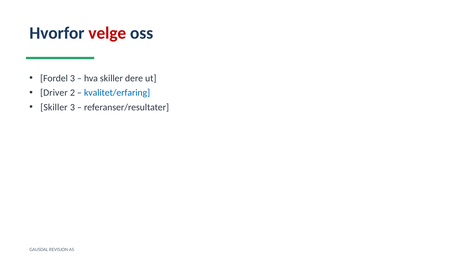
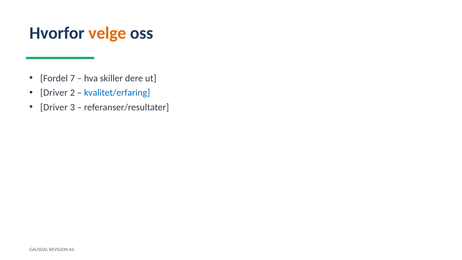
velge colour: red -> orange
Fordel 3: 3 -> 7
Skiller at (54, 107): Skiller -> Driver
